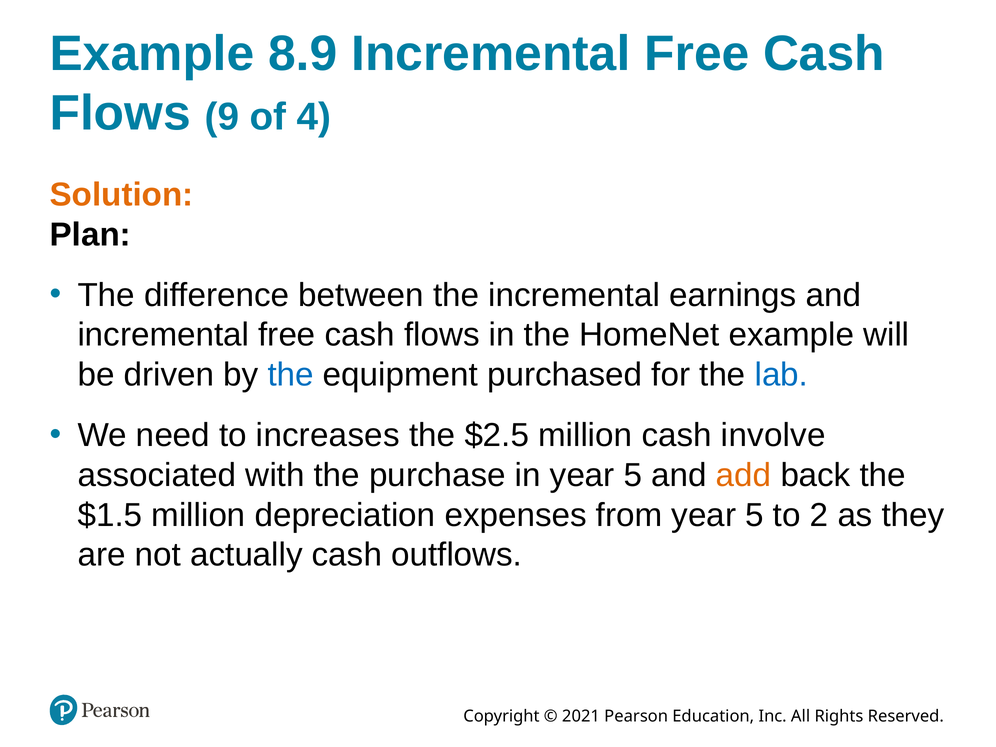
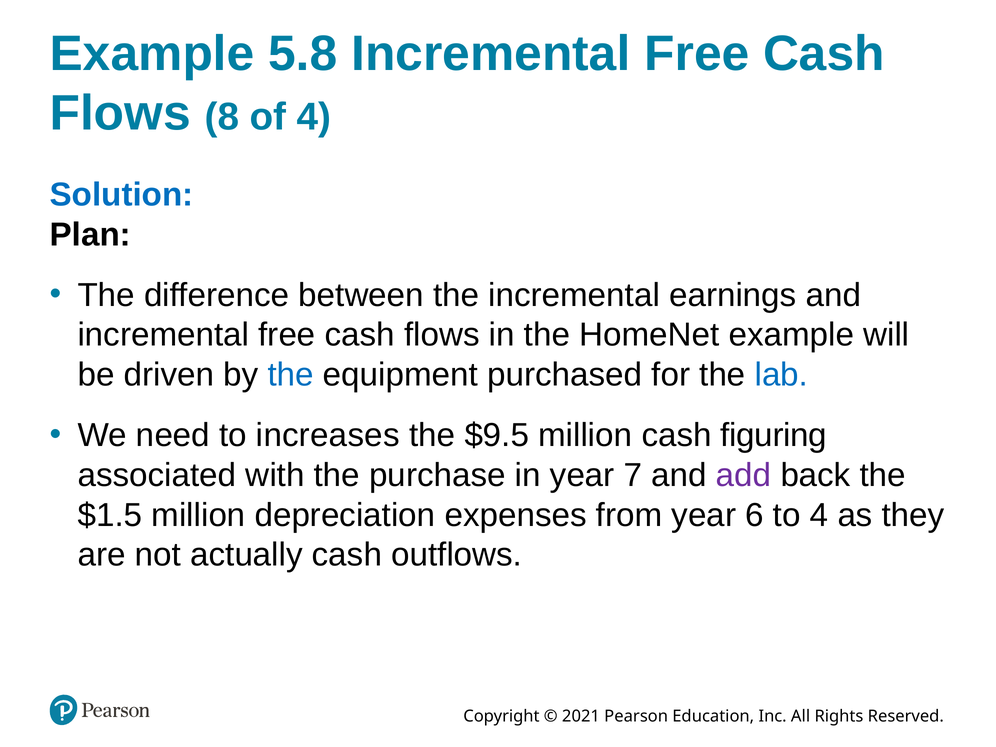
8.9: 8.9 -> 5.8
9: 9 -> 8
Solution colour: orange -> blue
$2.5: $2.5 -> $9.5
involve: involve -> figuring
in year 5: 5 -> 7
add colour: orange -> purple
from year 5: 5 -> 6
to 2: 2 -> 4
